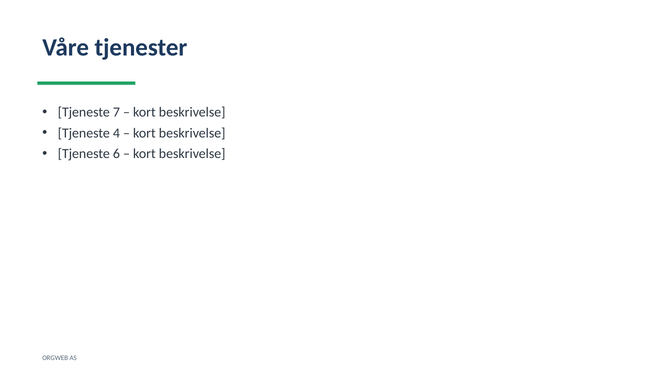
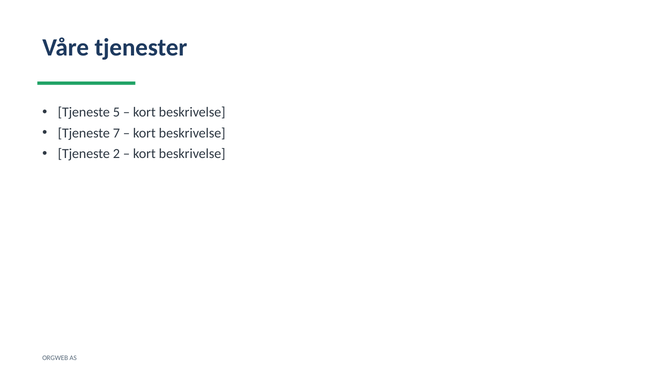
7: 7 -> 5
4: 4 -> 7
6: 6 -> 2
